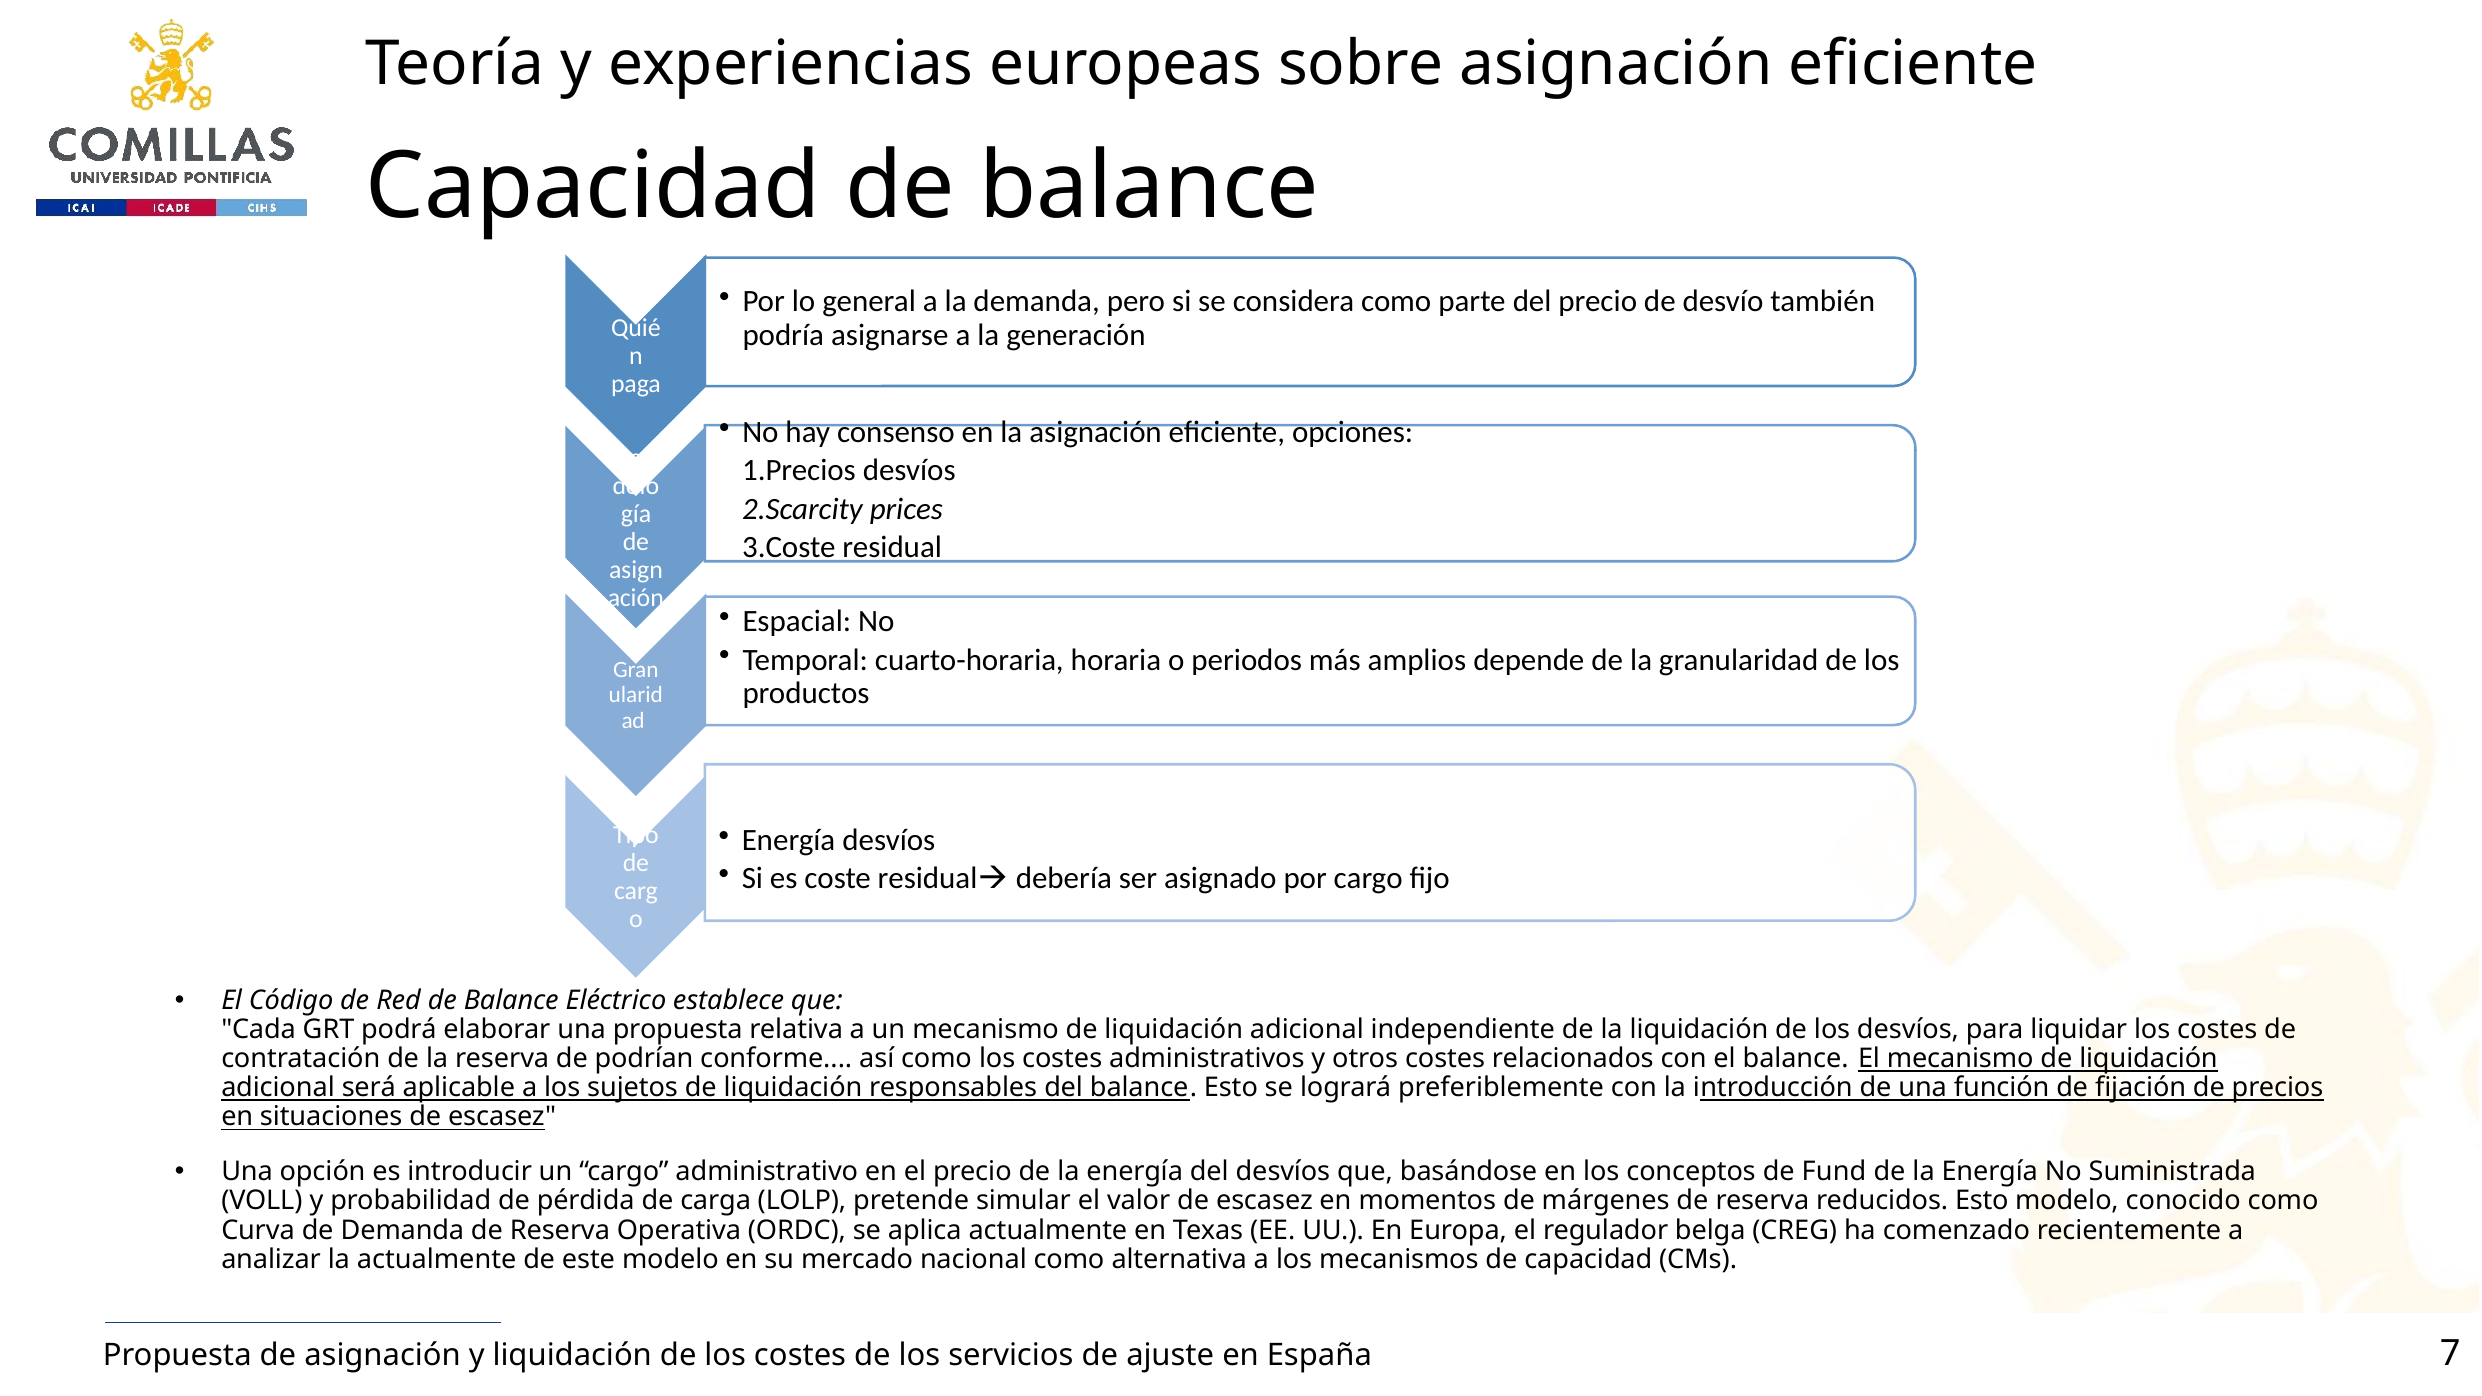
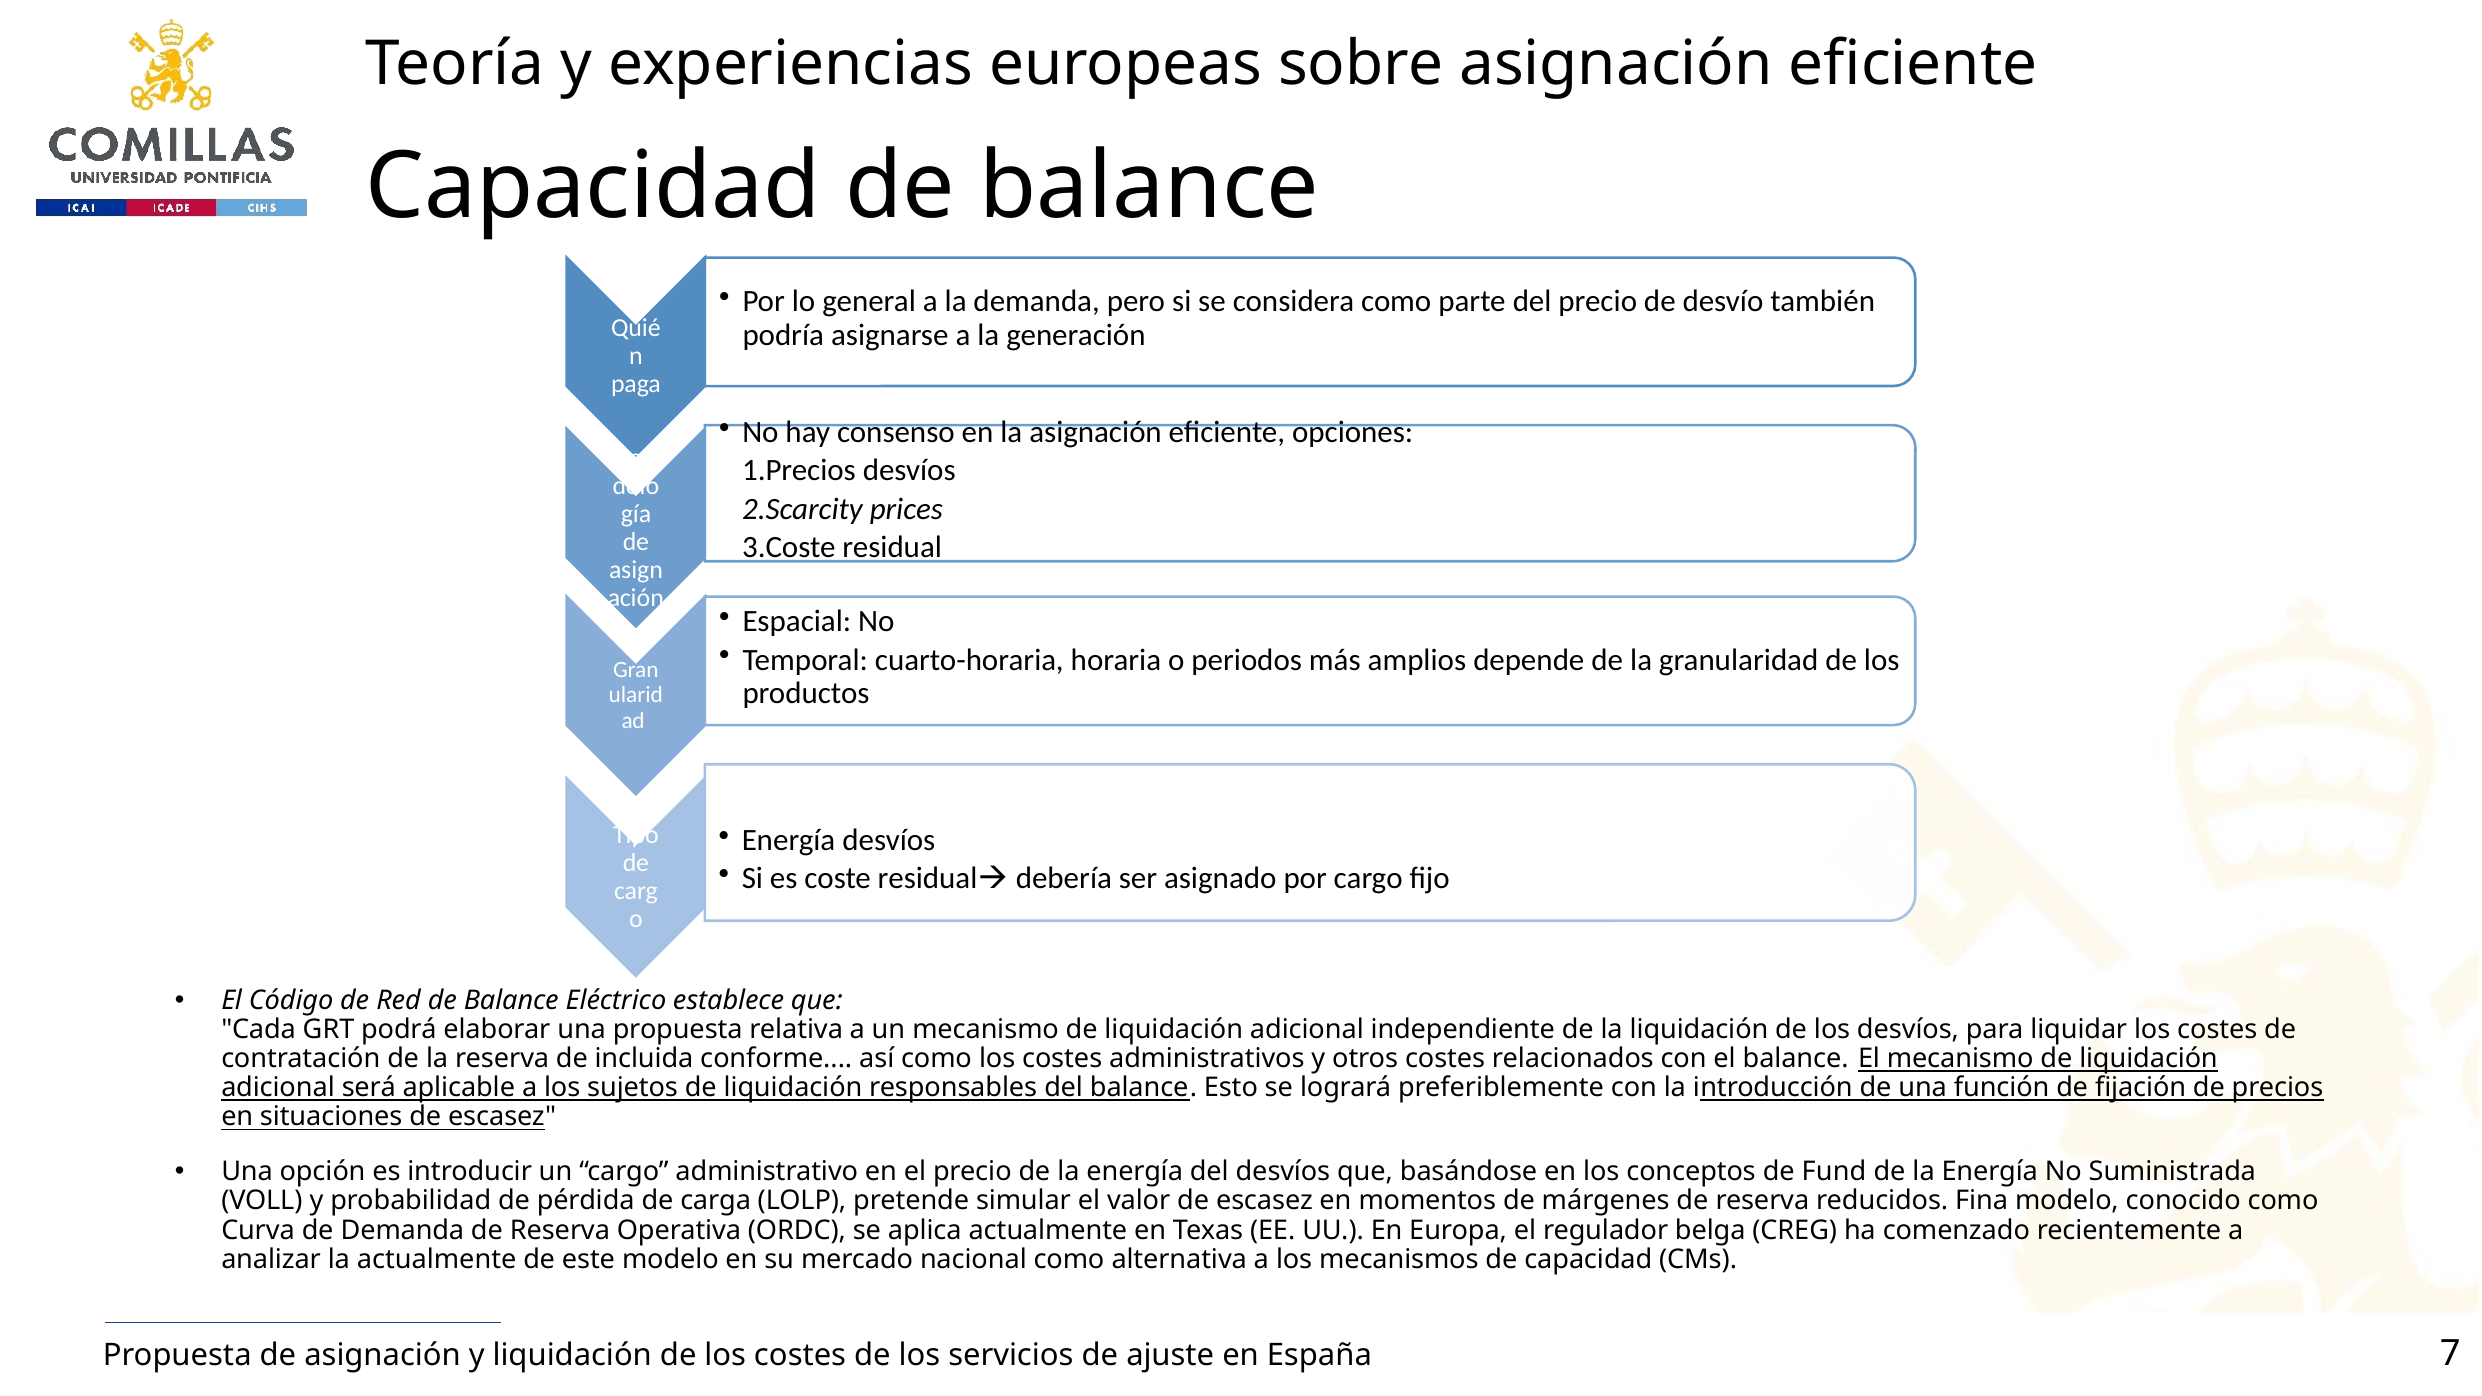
podrían: podrían -> incluida
reducidos Esto: Esto -> Fina
